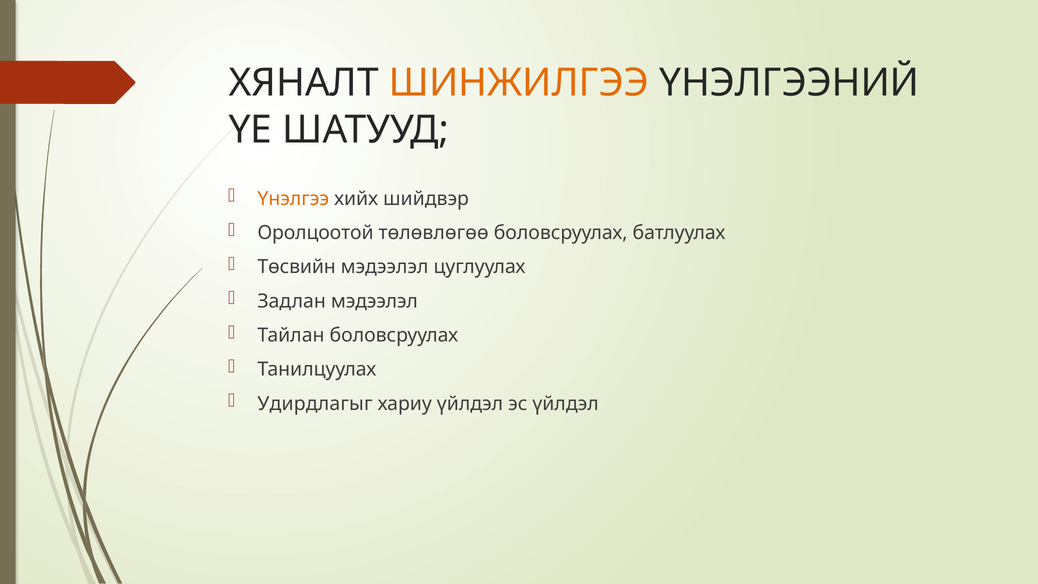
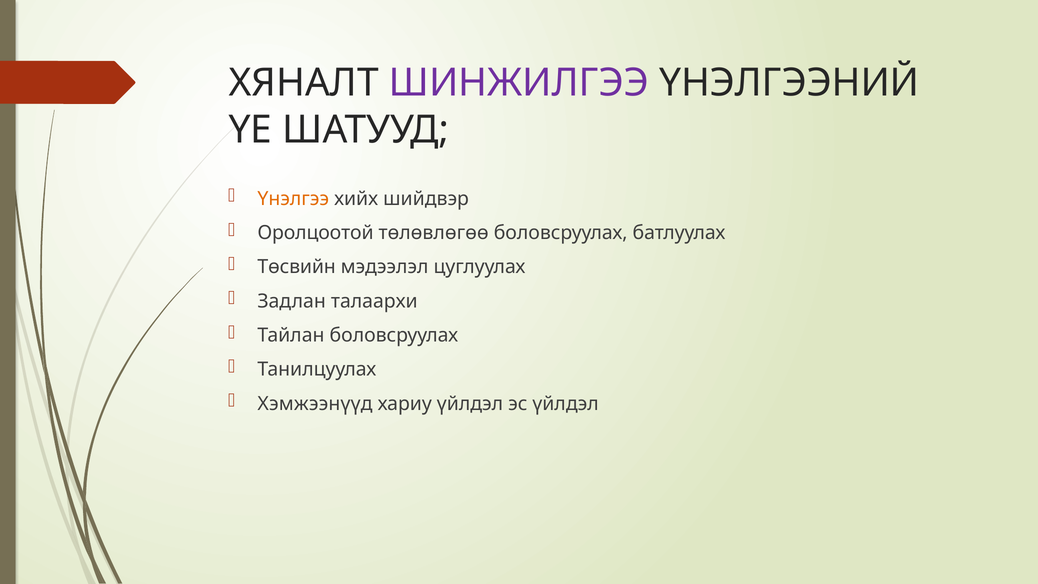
ШИНЖИЛГЭЭ colour: orange -> purple
Задлан мэдээлэл: мэдээлэл -> талаархи
Удирдлагыг: Удирдлагыг -> Хэмжээнүүд
